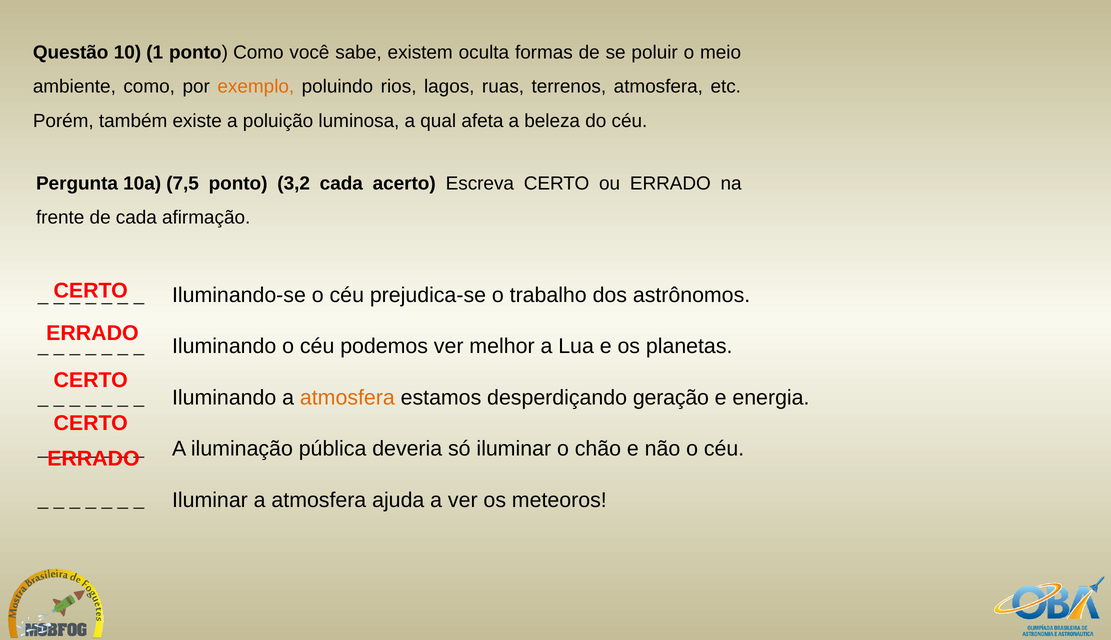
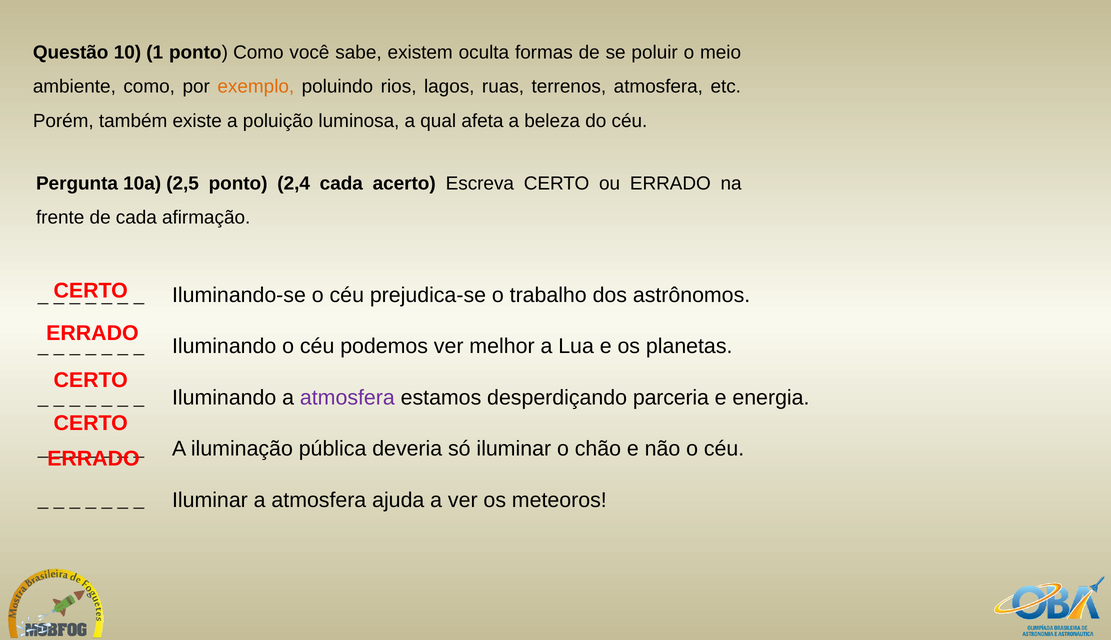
7,5: 7,5 -> 2,5
3,2: 3,2 -> 2,4
atmosfera at (347, 398) colour: orange -> purple
geração: geração -> parceria
